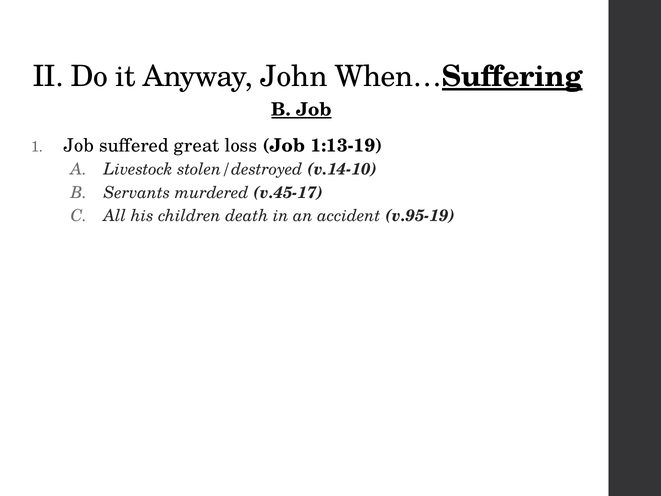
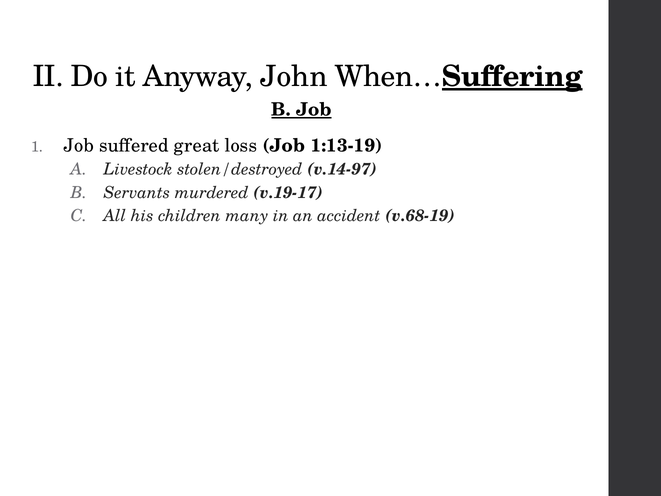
v.14-10: v.14-10 -> v.14-97
v.45-17: v.45-17 -> v.19-17
death: death -> many
v.95-19: v.95-19 -> v.68-19
